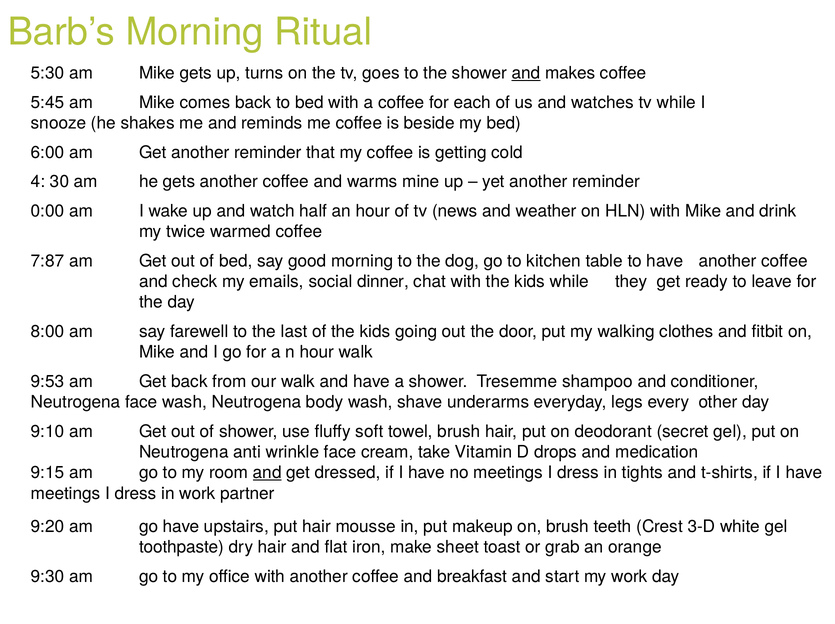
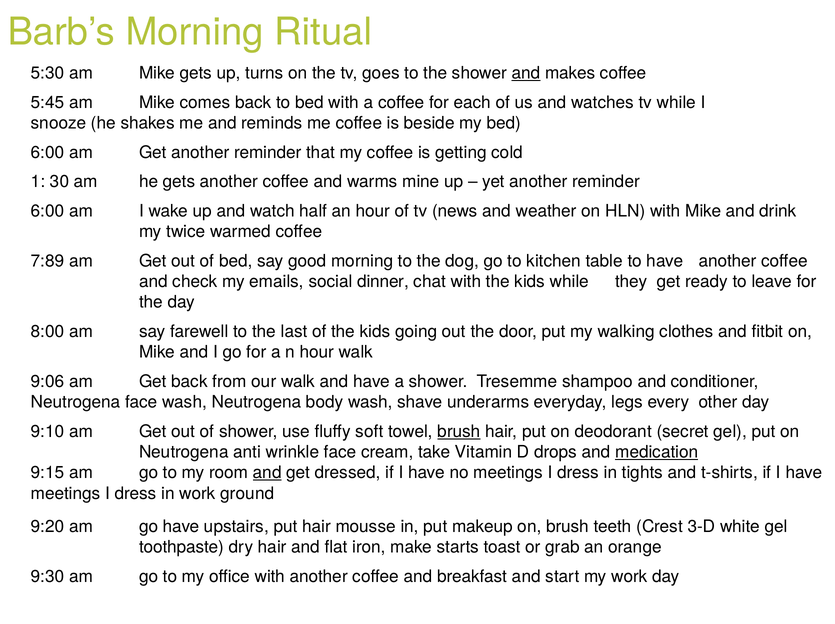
4: 4 -> 1
0:00 at (48, 211): 0:00 -> 6:00
7:87: 7:87 -> 7:89
9:53: 9:53 -> 9:06
brush at (459, 432) underline: none -> present
medication underline: none -> present
partner: partner -> ground
sheet: sheet -> starts
